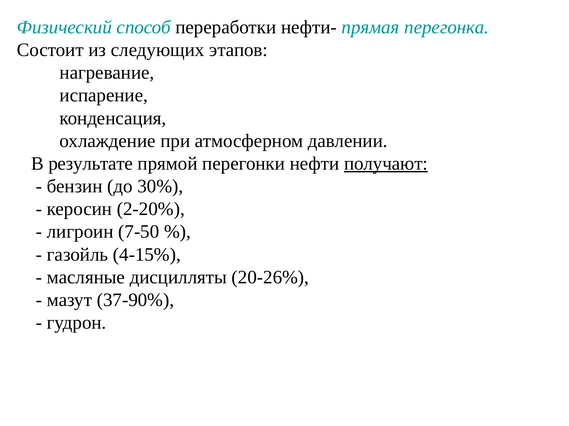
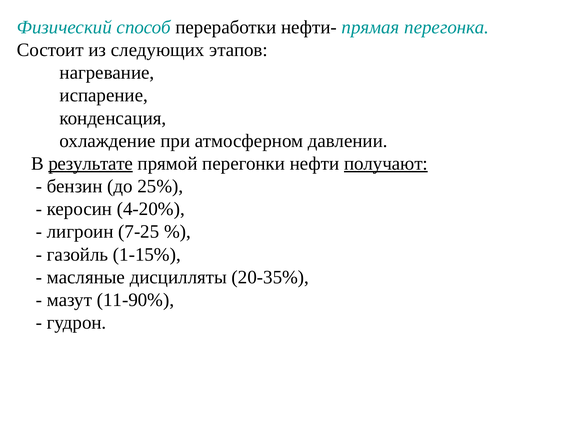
результате underline: none -> present
30%: 30% -> 25%
2-20%: 2-20% -> 4-20%
7-50: 7-50 -> 7-25
4-15%: 4-15% -> 1-15%
20-26%: 20-26% -> 20-35%
37-90%: 37-90% -> 11-90%
